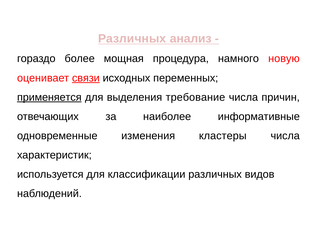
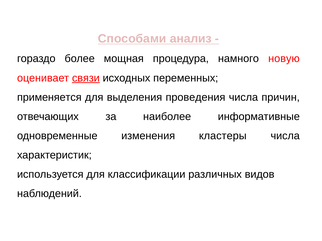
Различных at (132, 39): Различных -> Способами
применяется underline: present -> none
требование: требование -> проведения
